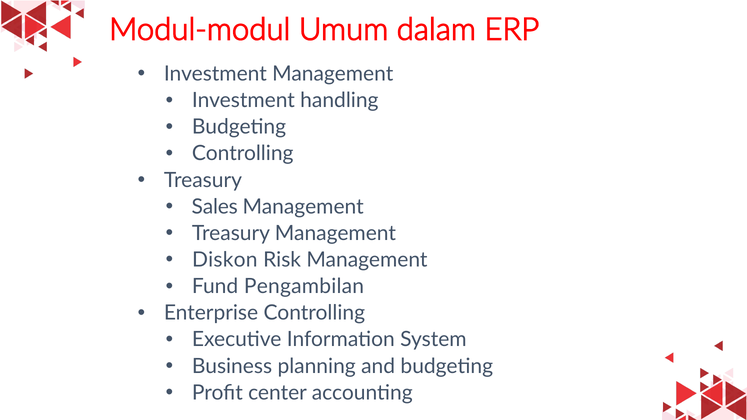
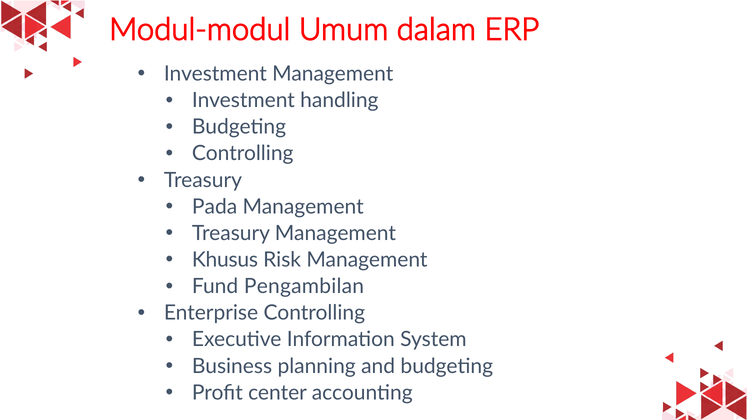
Sales: Sales -> Pada
Diskon: Diskon -> Khusus
